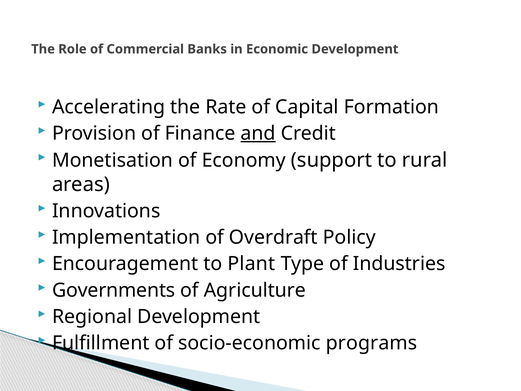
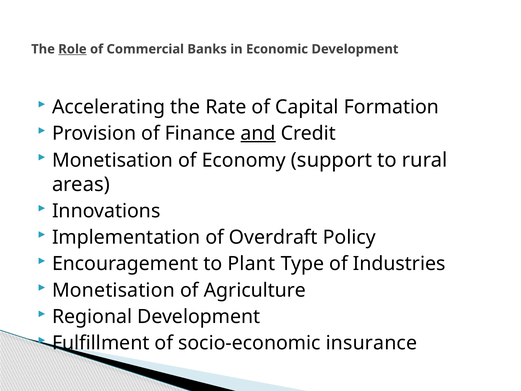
Role underline: none -> present
Governments at (114, 290): Governments -> Monetisation
programs: programs -> insurance
